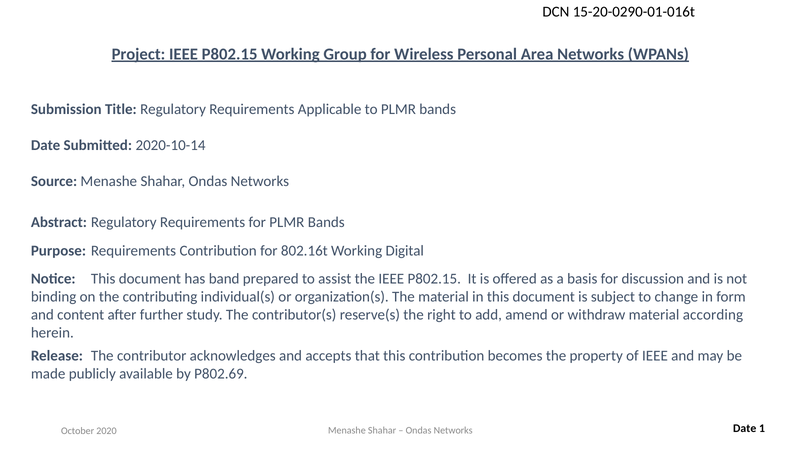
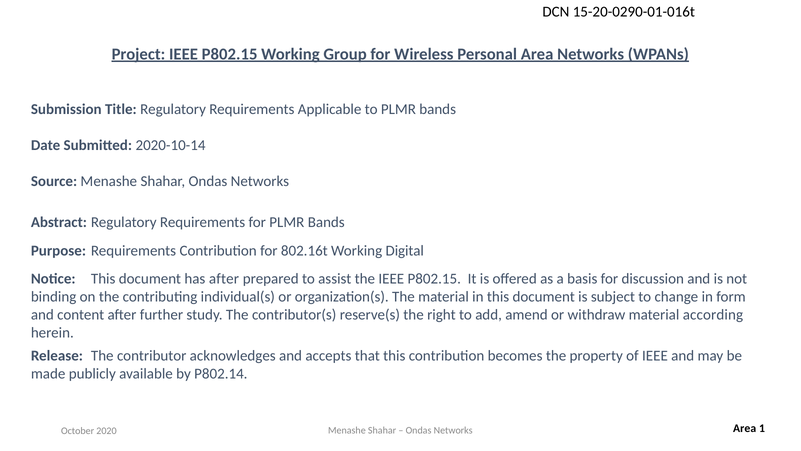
has band: band -> after
P802.69: P802.69 -> P802.14
2020 Date: Date -> Area
